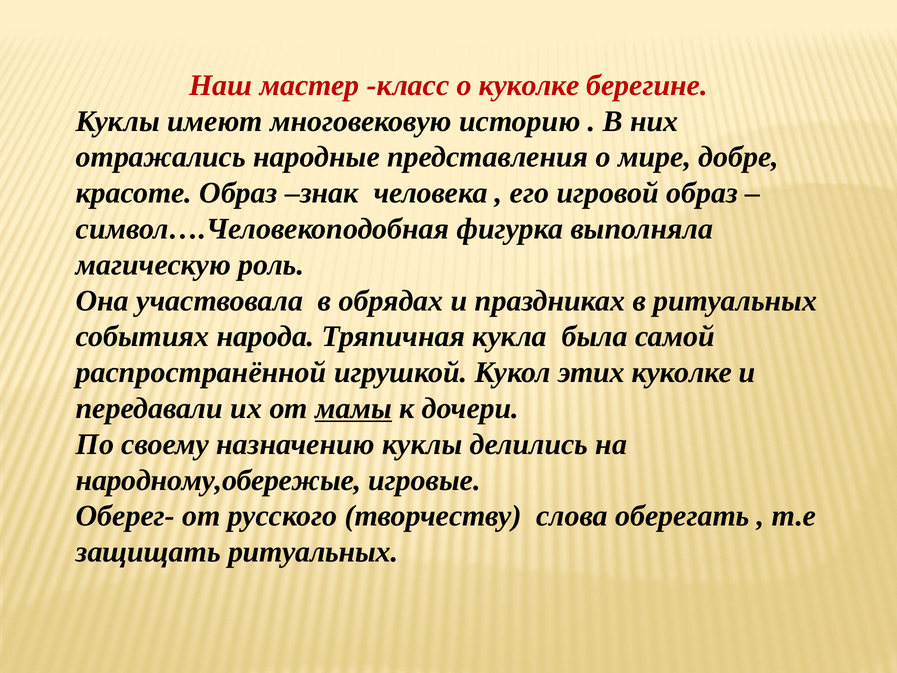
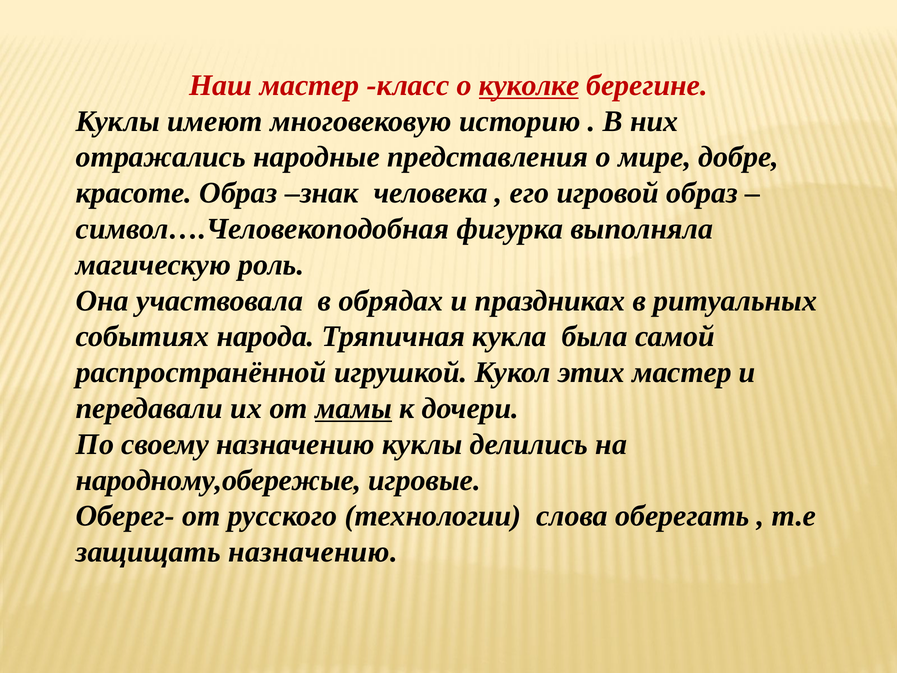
куколке at (529, 85) underline: none -> present
этих куколке: куколке -> мастер
творчеству: творчеству -> технологии
защищать ритуальных: ритуальных -> назначению
